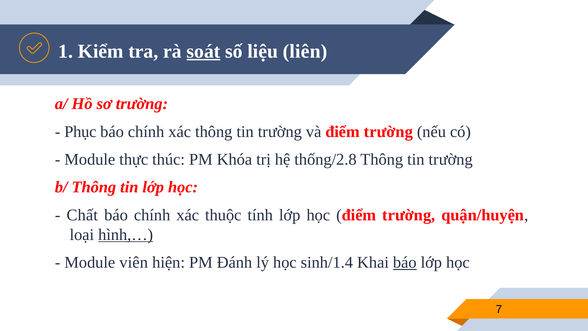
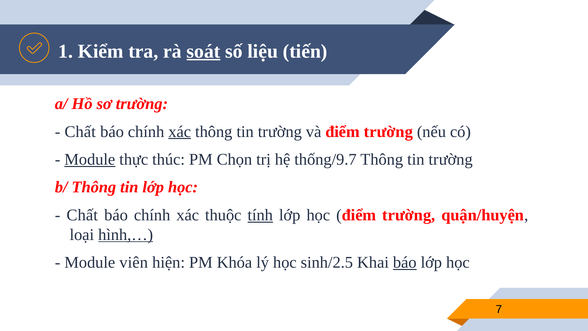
liên: liên -> tiến
Phục at (80, 132): Phục -> Chất
xác at (180, 132) underline: none -> present
Module at (90, 159) underline: none -> present
Khóa: Khóa -> Chọn
thống/2.8: thống/2.8 -> thống/9.7
tính underline: none -> present
Đánh: Đánh -> Khóa
sinh/1.4: sinh/1.4 -> sinh/2.5
